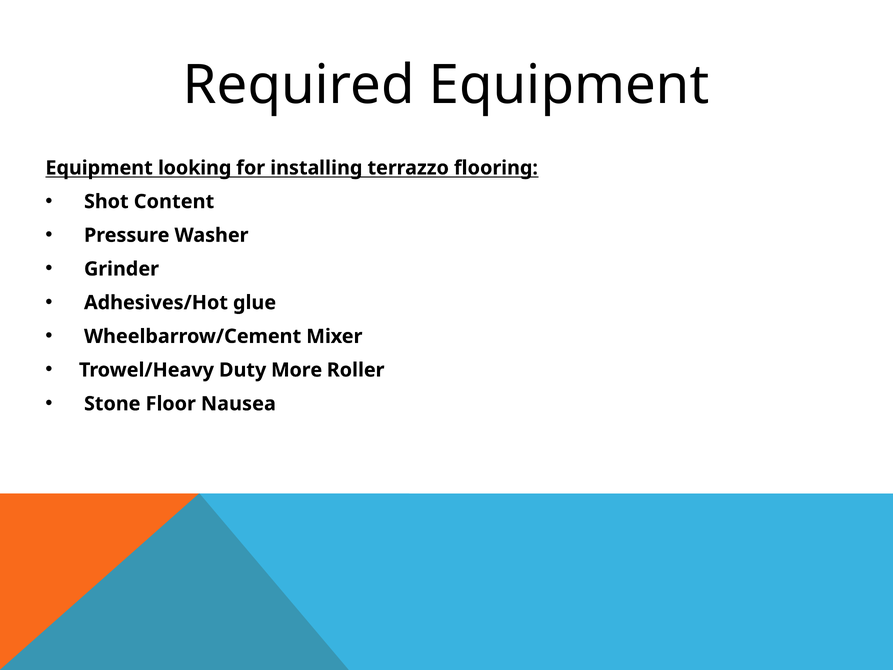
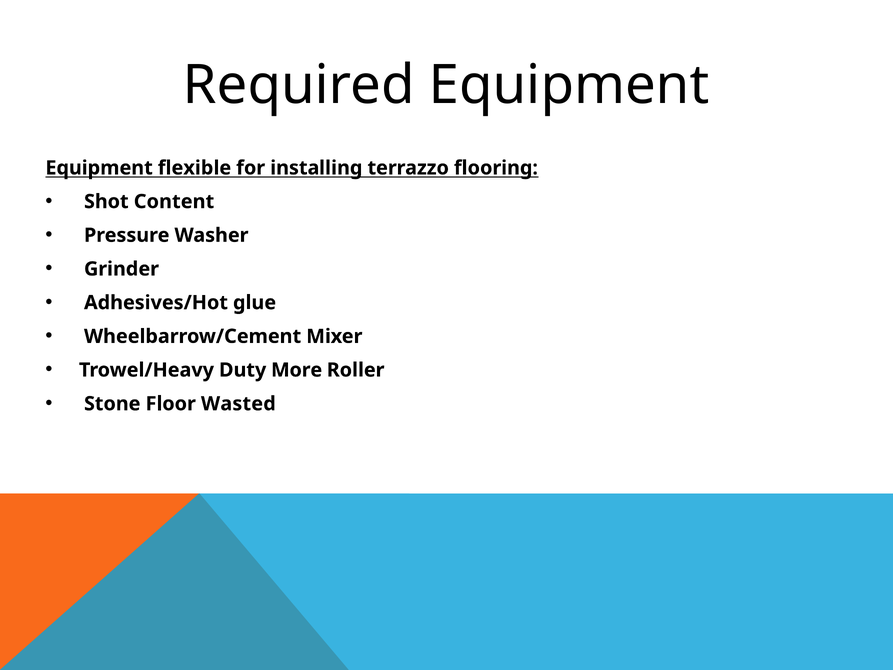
looking: looking -> flexible
Nausea: Nausea -> Wasted
